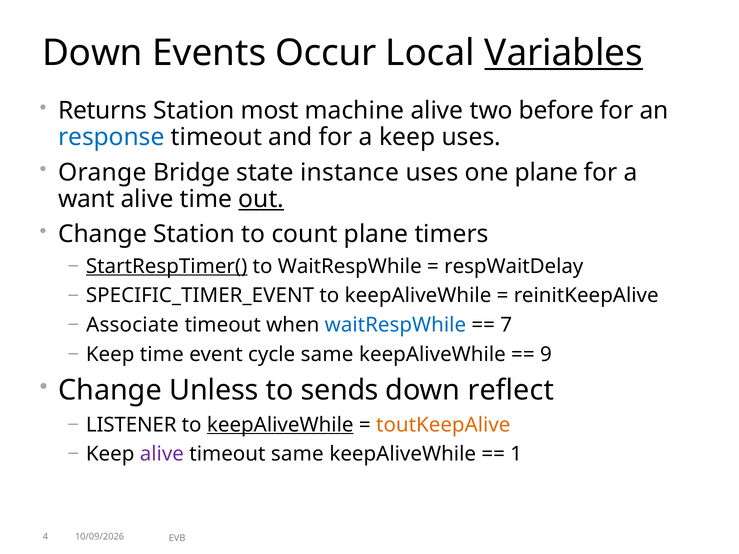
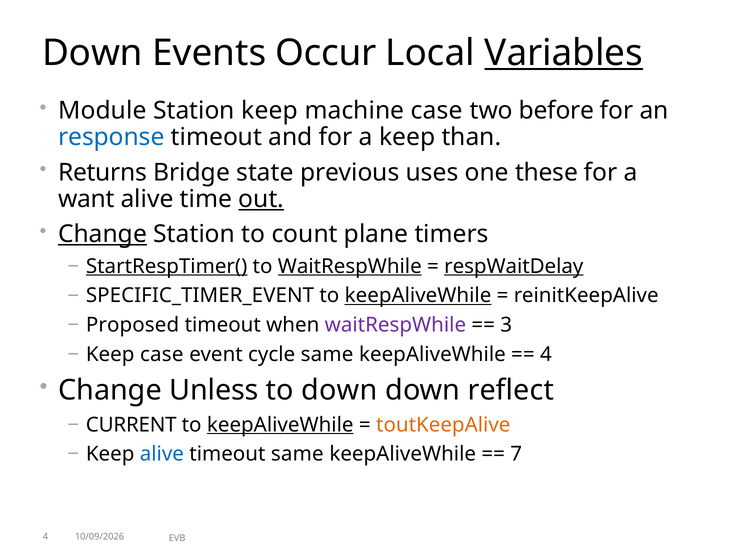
Returns: Returns -> Module
Station most: most -> keep
machine alive: alive -> case
keep uses: uses -> than
Orange: Orange -> Returns
instance: instance -> previous
one plane: plane -> these
Change at (103, 234) underline: none -> present
WaitRespWhile at (350, 266) underline: none -> present
respWaitDelay underline: none -> present
keepAliveWhile at (418, 296) underline: none -> present
Associate: Associate -> Proposed
waitRespWhile at (395, 325) colour: blue -> purple
7: 7 -> 3
Keep time: time -> case
9 at (546, 354): 9 -> 4
to sends: sends -> down
LISTENER: LISTENER -> CURRENT
alive at (162, 454) colour: purple -> blue
1: 1 -> 7
